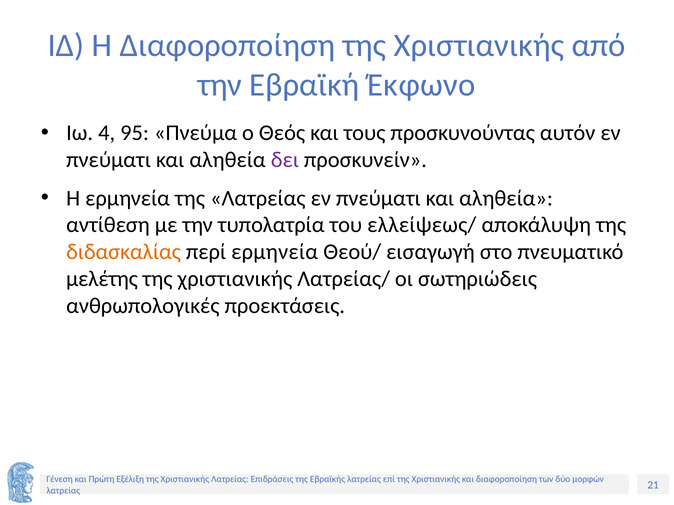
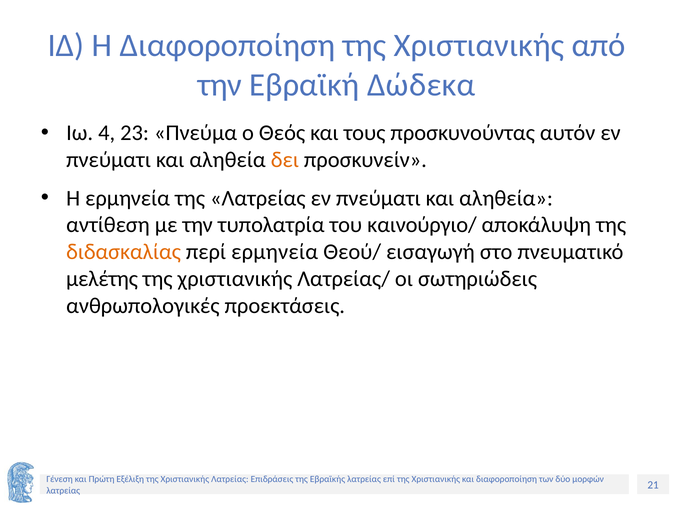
Έκφωνο: Έκφωνο -> Δώδεκα
95: 95 -> 23
δει colour: purple -> orange
ελλείψεως/: ελλείψεως/ -> καινούργιο/
